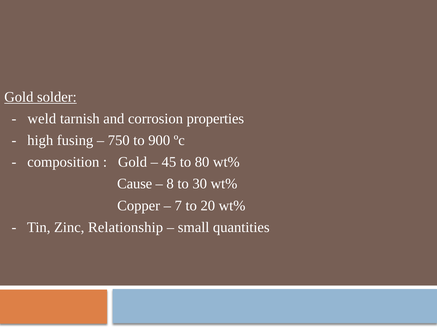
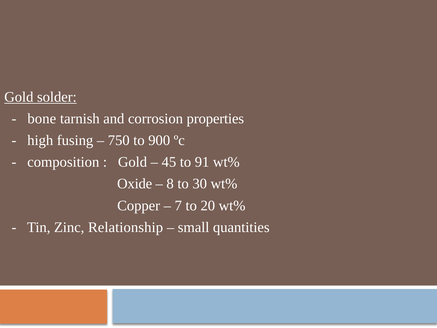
weld: weld -> bone
80: 80 -> 91
Cause: Cause -> Oxide
